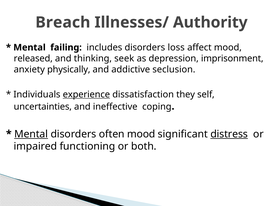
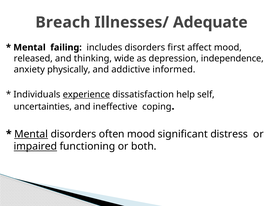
Authority: Authority -> Adequate
loss: loss -> first
seek: seek -> wide
imprisonment: imprisonment -> independence
seclusion: seclusion -> informed
they: they -> help
distress underline: present -> none
impaired underline: none -> present
